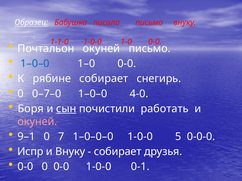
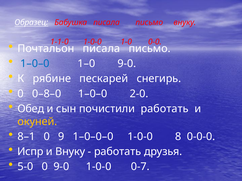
Почтальон окуней: окуней -> писала
1–0 0-0: 0-0 -> 9-0
рябине собирает: собирает -> пескарей
0–7–0: 0–7–0 -> 0–8–0
4-0: 4-0 -> 2-0
Боря: Боря -> Обед
сын underline: present -> none
окуней at (37, 122) colour: pink -> yellow
9–1: 9–1 -> 8–1
7: 7 -> 9
5: 5 -> 8
собирает at (118, 152): собирает -> работать
0-0 at (25, 167): 0-0 -> 5-0
0 0-0: 0-0 -> 9-0
0-1: 0-1 -> 0-7
